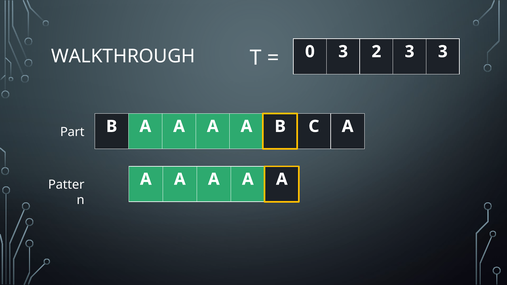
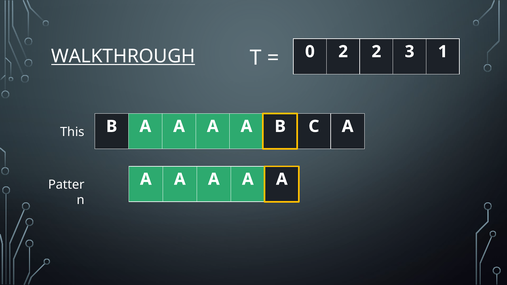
0 3: 3 -> 2
3 3: 3 -> 1
WALKTHROUGH underline: none -> present
Part: Part -> This
